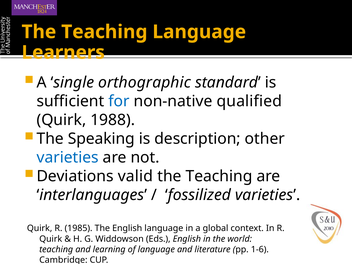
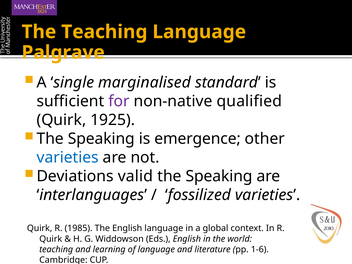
Learners: Learners -> Palgrave
orthographic: orthographic -> marginalised
for colour: blue -> purple
1988: 1988 -> 1925
description: description -> emergence
Teaching at (219, 176): Teaching -> Speaking
